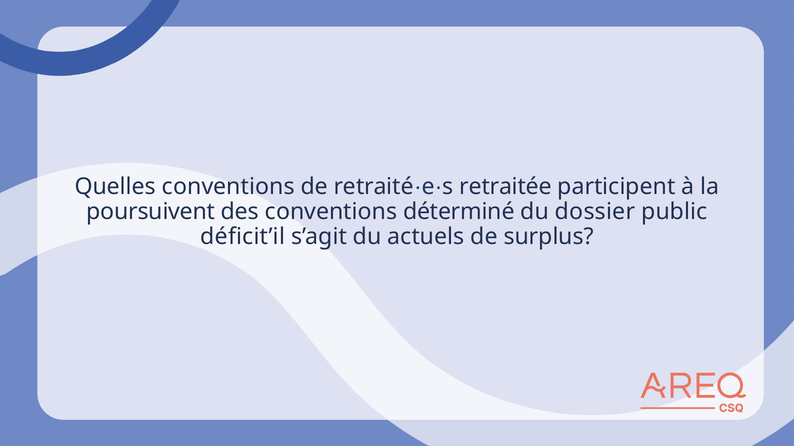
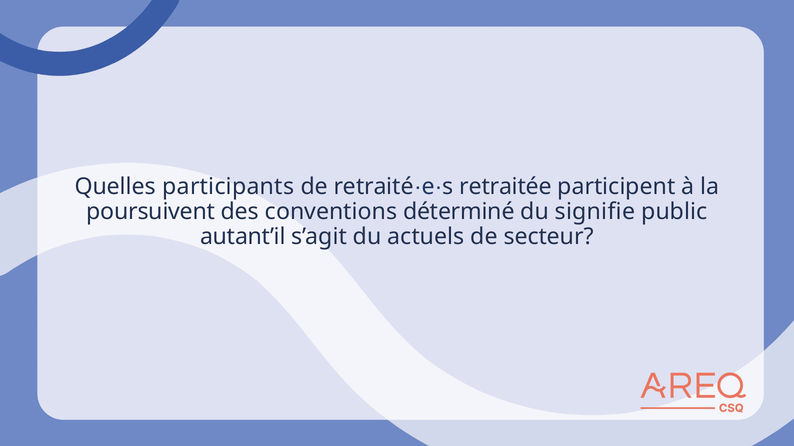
Quelles conventions: conventions -> participants
dossier: dossier -> signifie
déficit’il: déficit’il -> autant’il
surplus: surplus -> secteur
